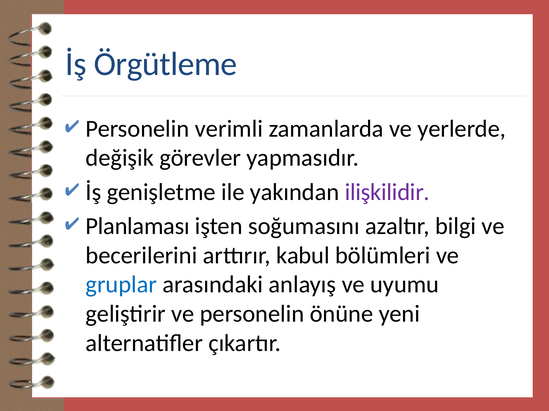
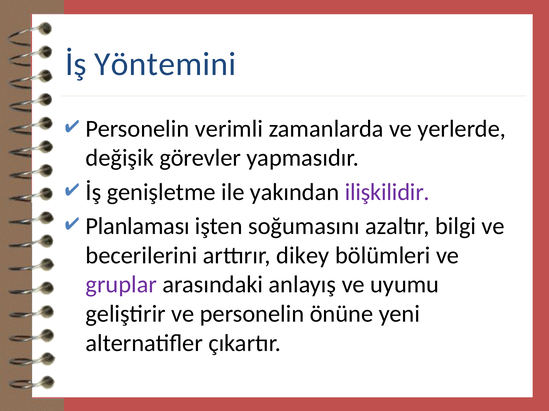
Örgütleme: Örgütleme -> Yöntemini
kabul: kabul -> dikey
gruplar colour: blue -> purple
